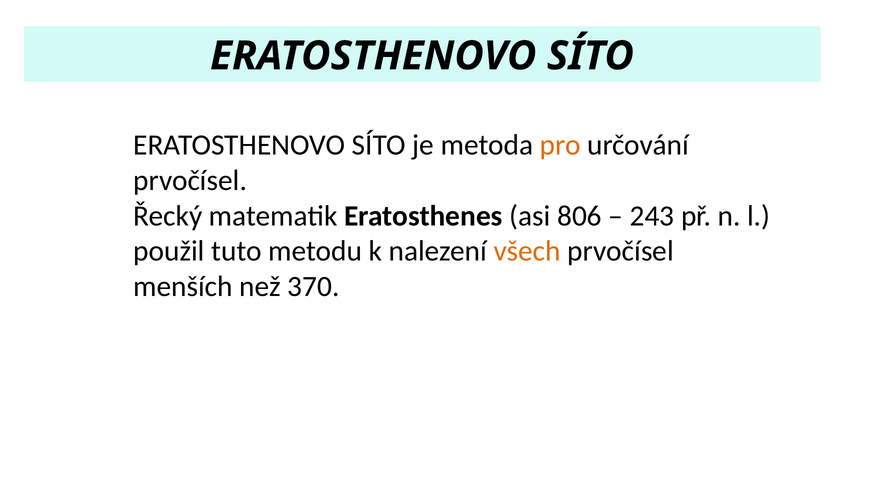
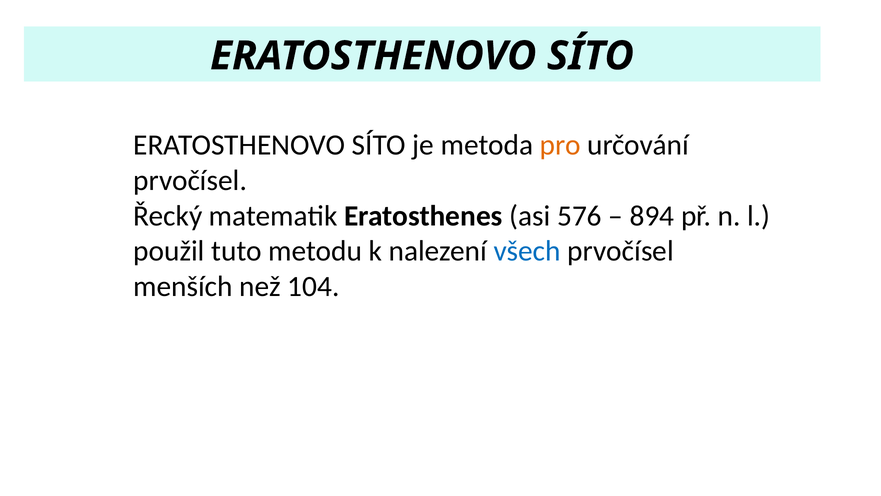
806: 806 -> 576
243: 243 -> 894
všech colour: orange -> blue
370: 370 -> 104
